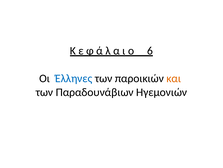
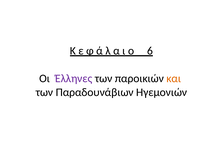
Έλληνες colour: blue -> purple
